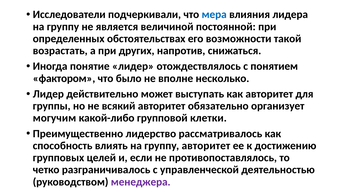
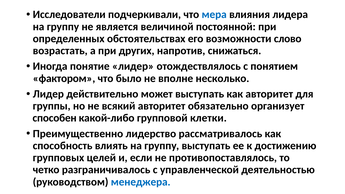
такой: такой -> слово
могучим: могучим -> способен
группу авторитет: авторитет -> выступать
менеджера colour: purple -> blue
